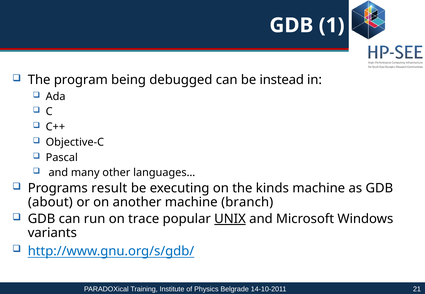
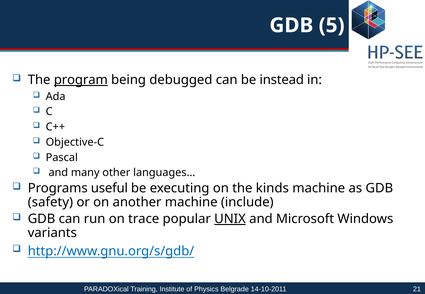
1: 1 -> 5
program underline: none -> present
result: result -> useful
about: about -> safety
branch: branch -> include
